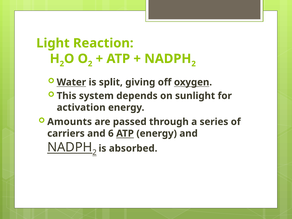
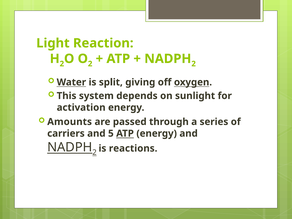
6: 6 -> 5
absorbed: absorbed -> reactions
